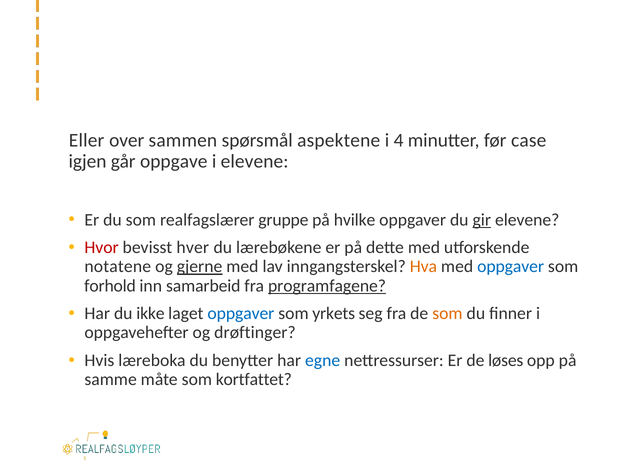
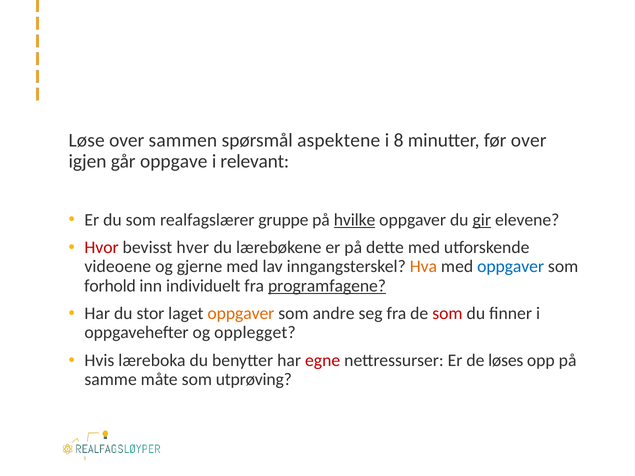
Eller: Eller -> Løse
4: 4 -> 8
før case: case -> over
i elevene: elevene -> relevant
hvilke underline: none -> present
notatene: notatene -> videoene
gjerne underline: present -> none
samarbeid: samarbeid -> individuelt
ikke: ikke -> stor
oppgaver at (241, 314) colour: blue -> orange
yrkets: yrkets -> andre
som at (447, 314) colour: orange -> red
drøftinger: drøftinger -> opplegget
egne colour: blue -> red
kortfattet: kortfattet -> utprøving
